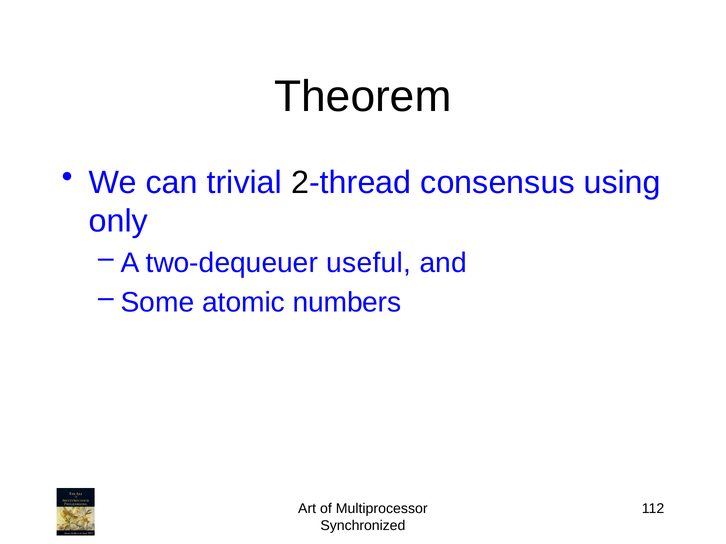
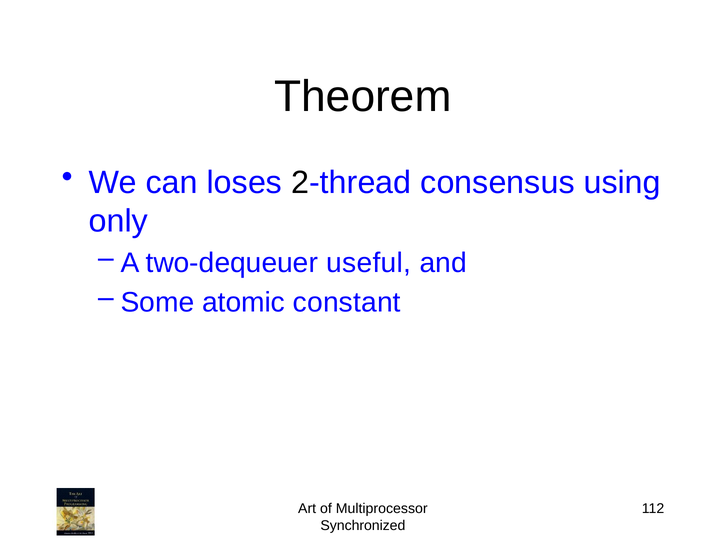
trivial: trivial -> loses
numbers: numbers -> constant
